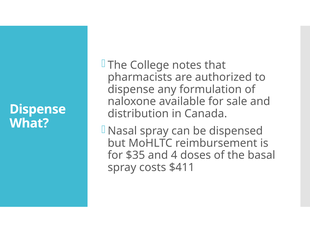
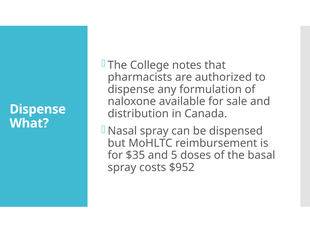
4: 4 -> 5
$411: $411 -> $952
